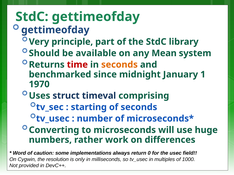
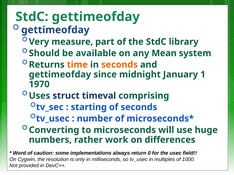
principle: principle -> measure
time colour: red -> orange
benchmarked at (60, 75): benchmarked -> gettimeofday
